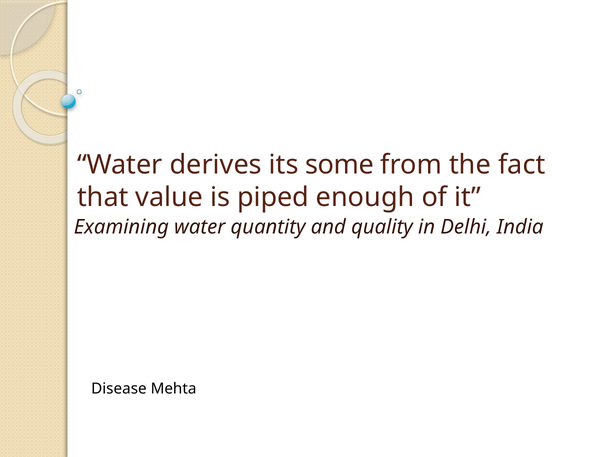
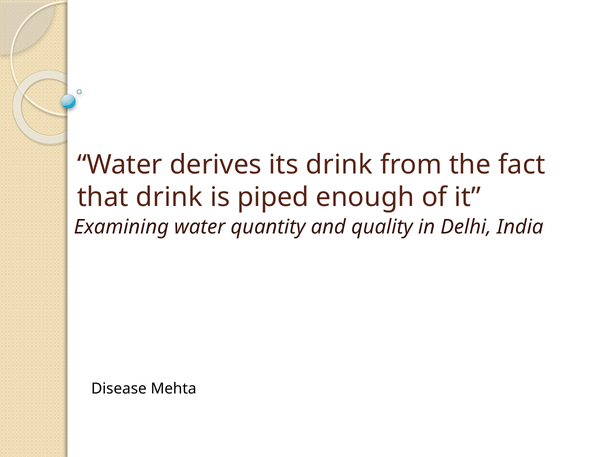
its some: some -> drink
that value: value -> drink
